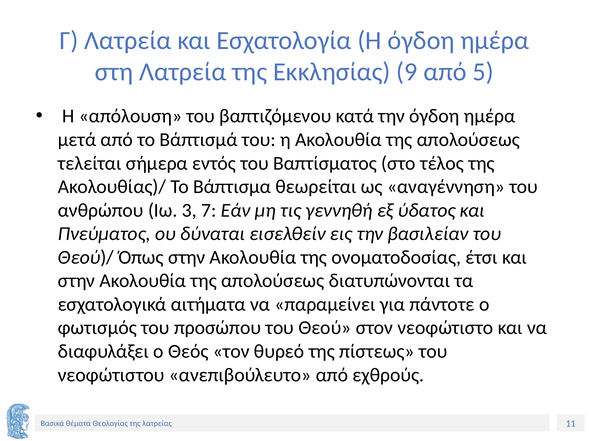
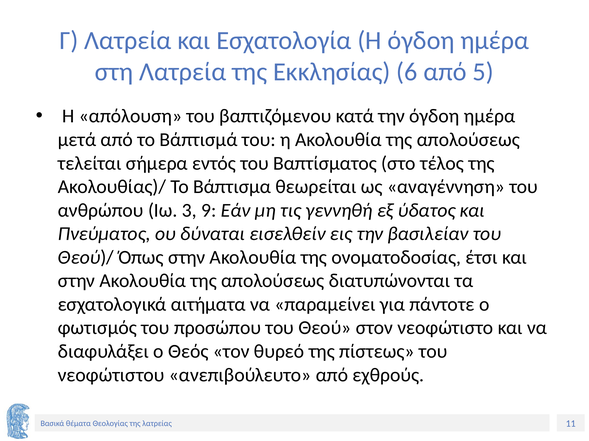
9: 9 -> 6
7: 7 -> 9
